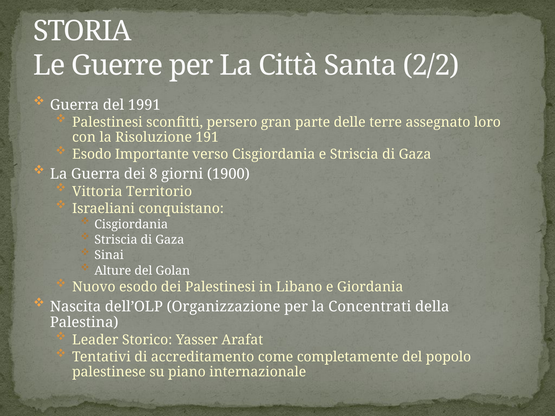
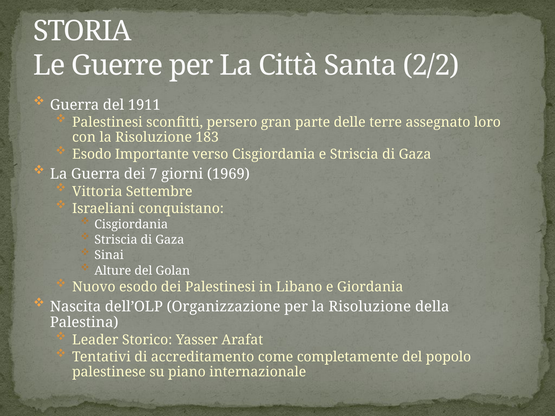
1991: 1991 -> 1911
191: 191 -> 183
8: 8 -> 7
1900: 1900 -> 1969
Territorio: Territorio -> Settembre
per la Concentrati: Concentrati -> Risoluzione
